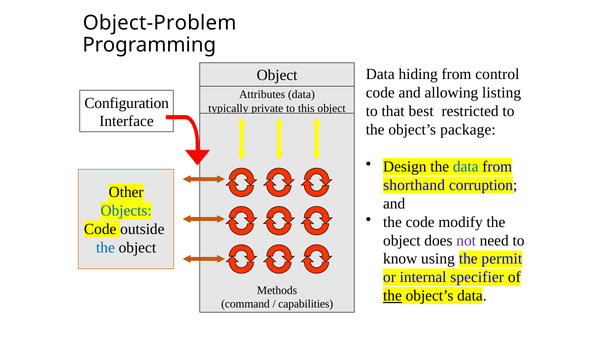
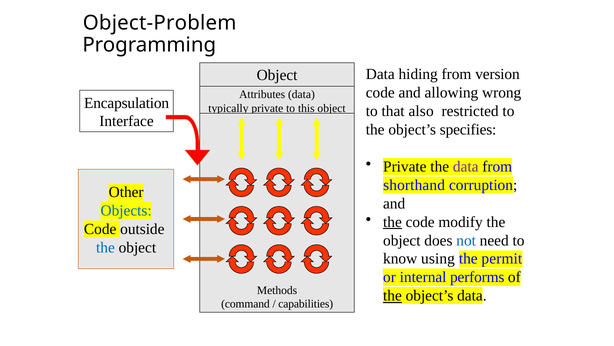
control: control -> version
listing: listing -> wrong
Configuration: Configuration -> Encapsulation
best: best -> also
package: package -> specifies
Design at (405, 166): Design -> Private
data at (466, 166) colour: blue -> purple
the at (392, 222) underline: none -> present
not colour: purple -> blue
specifier: specifier -> performs
